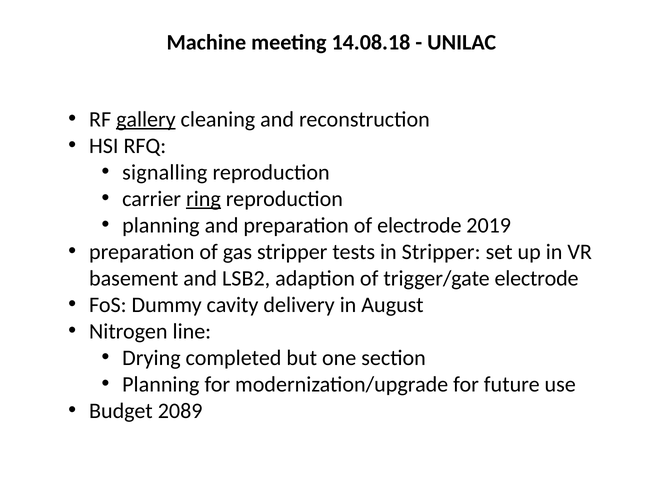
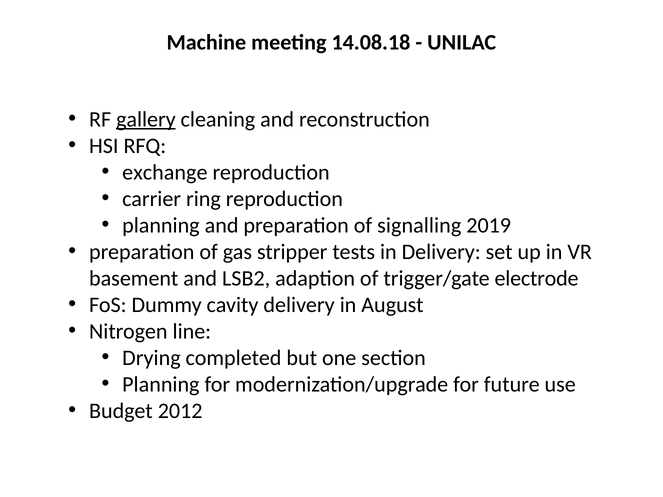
signalling: signalling -> exchange
ring underline: present -> none
of electrode: electrode -> signalling
in Stripper: Stripper -> Delivery
2089: 2089 -> 2012
